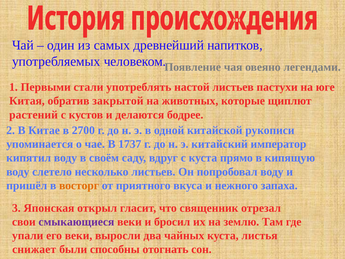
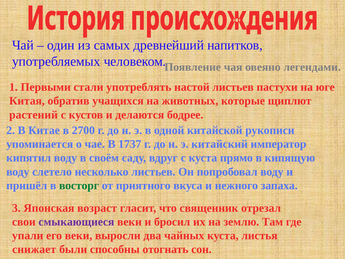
закрытой: закрытой -> учащихся
восторг colour: orange -> green
открыл: открыл -> возраст
